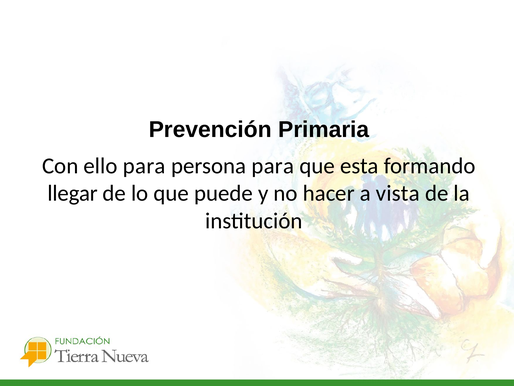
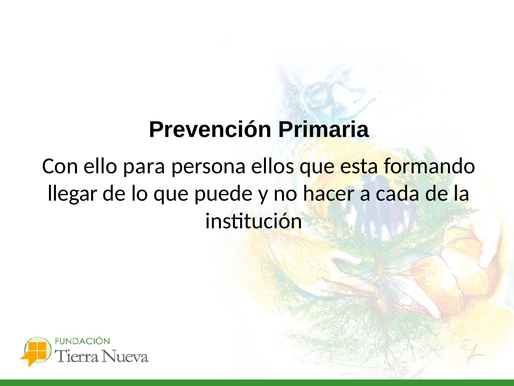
persona para: para -> ellos
vista: vista -> cada
